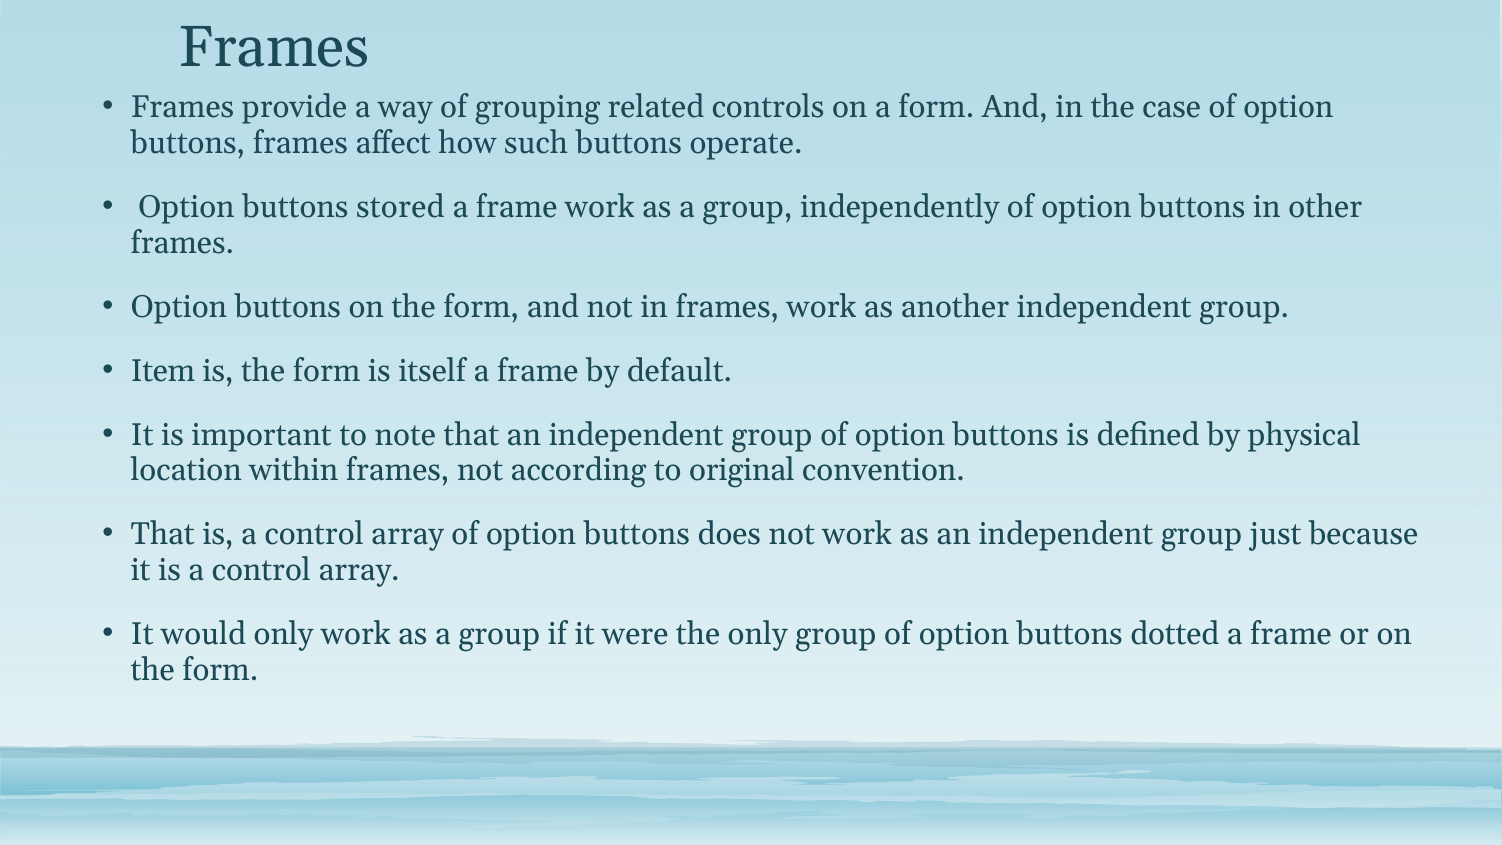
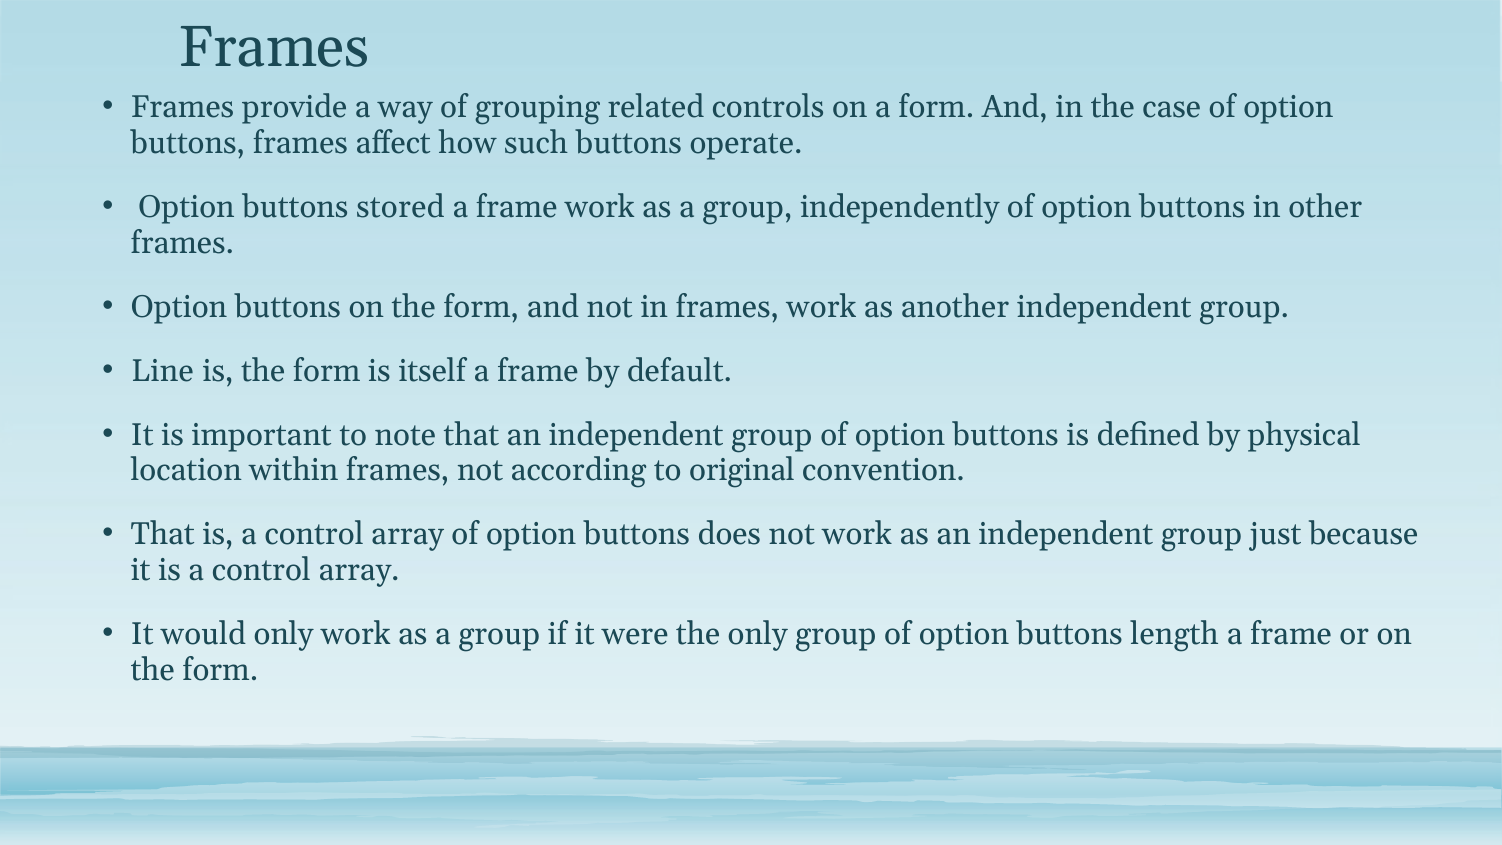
Item: Item -> Line
dotted: dotted -> length
